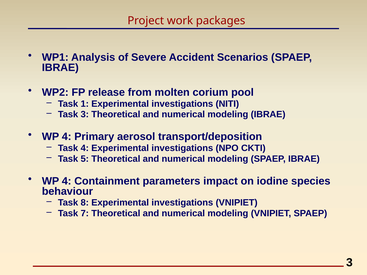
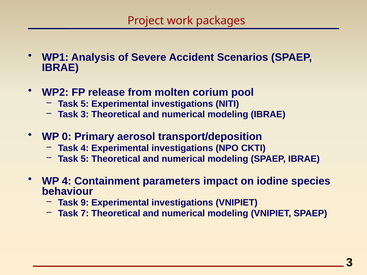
1 at (85, 104): 1 -> 5
4 at (67, 137): 4 -> 0
8: 8 -> 9
